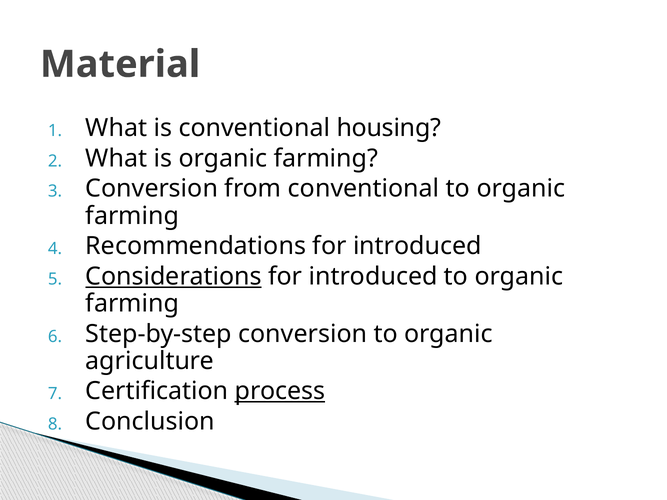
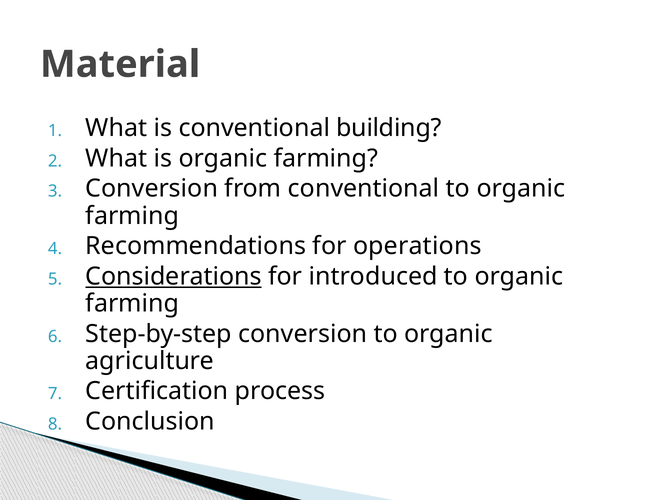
housing: housing -> building
Recommendations for introduced: introduced -> operations
process underline: present -> none
